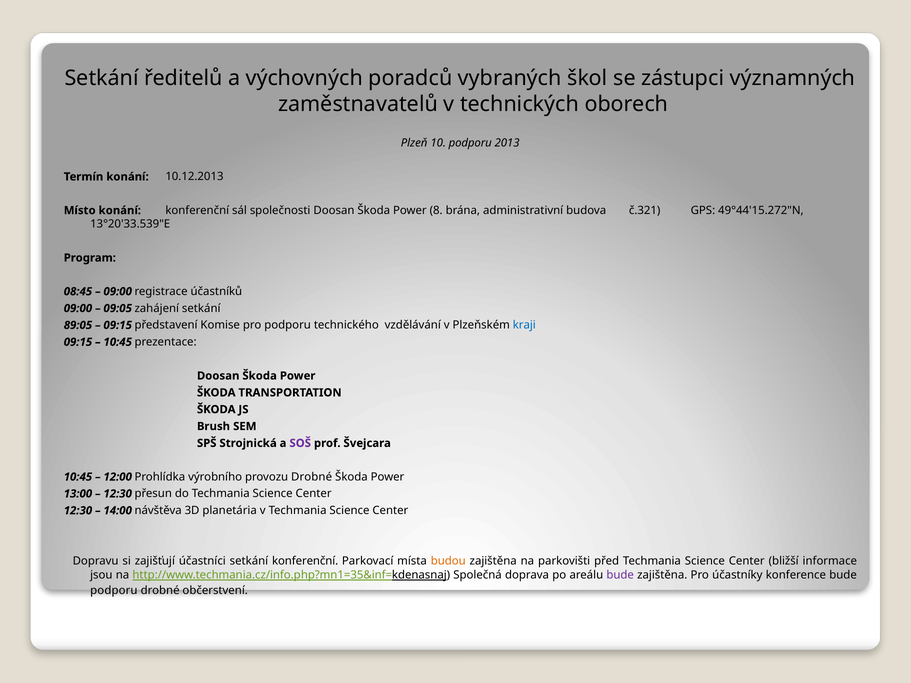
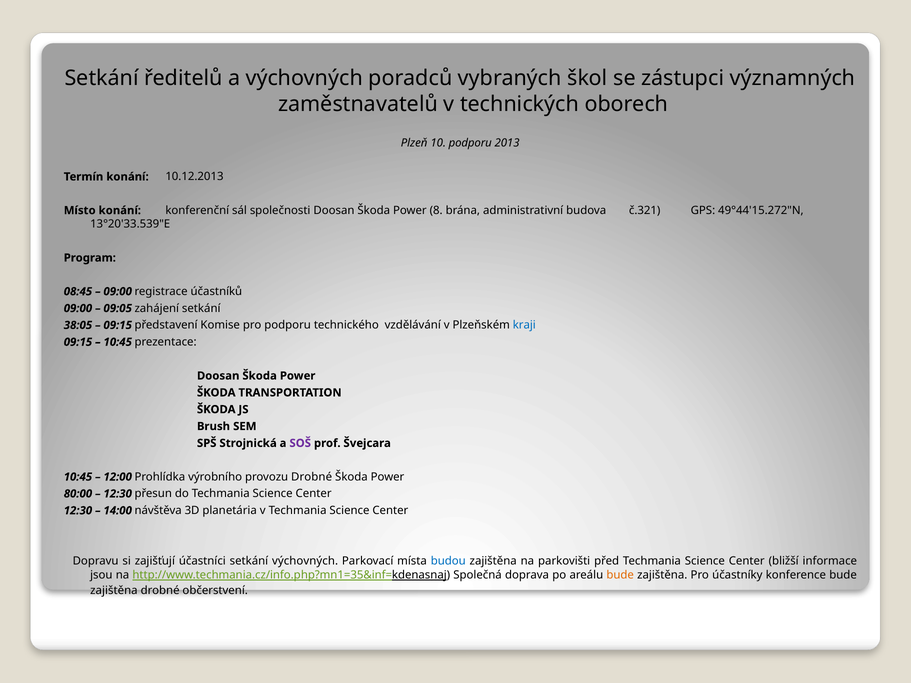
89:05: 89:05 -> 38:05
13:00: 13:00 -> 80:00
setkání konferenční: konferenční -> výchovných
budou colour: orange -> blue
bude at (620, 575) colour: purple -> orange
podporu at (114, 591): podporu -> zajištěna
